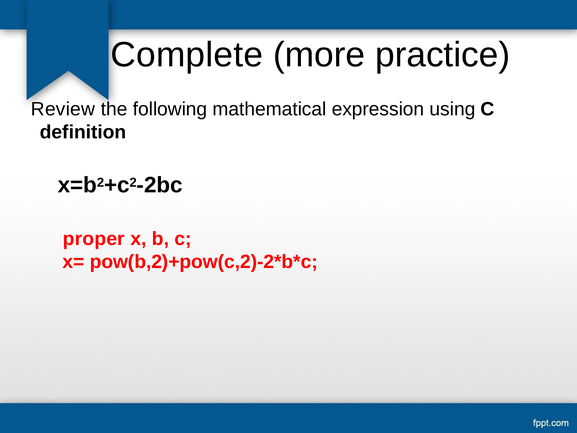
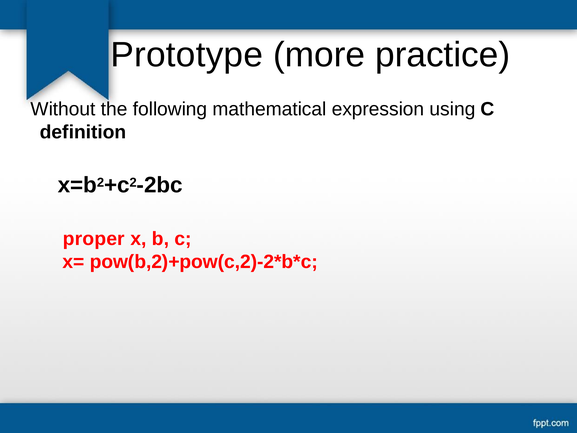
Complete: Complete -> Prototype
Review: Review -> Without
